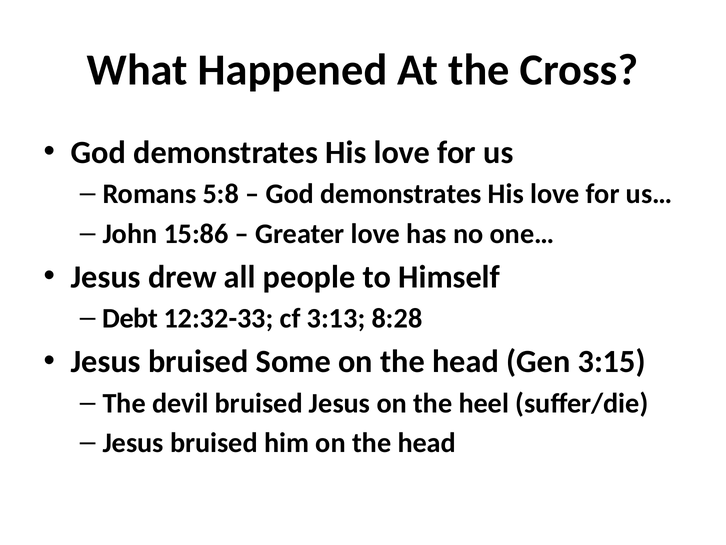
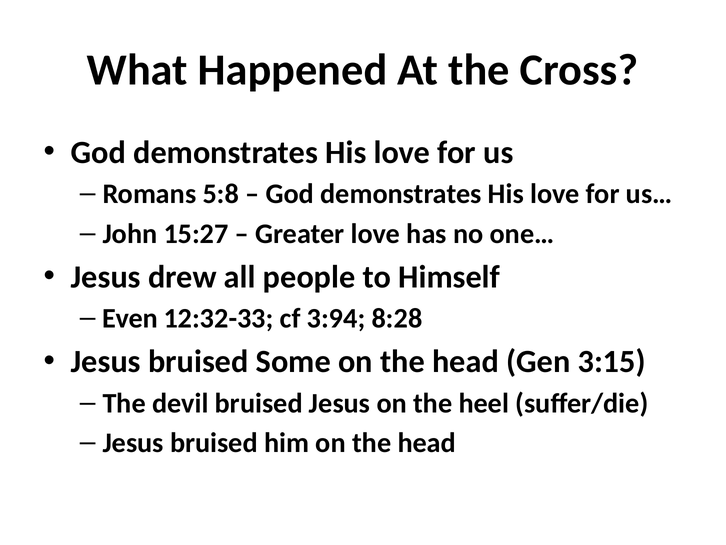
15:86: 15:86 -> 15:27
Debt: Debt -> Even
3:13: 3:13 -> 3:94
